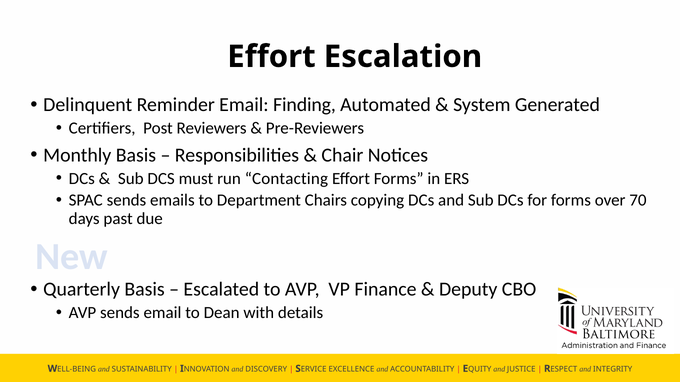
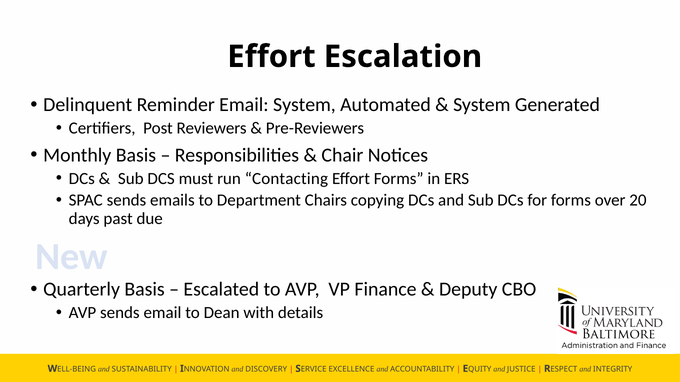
Email Finding: Finding -> System
70: 70 -> 20
